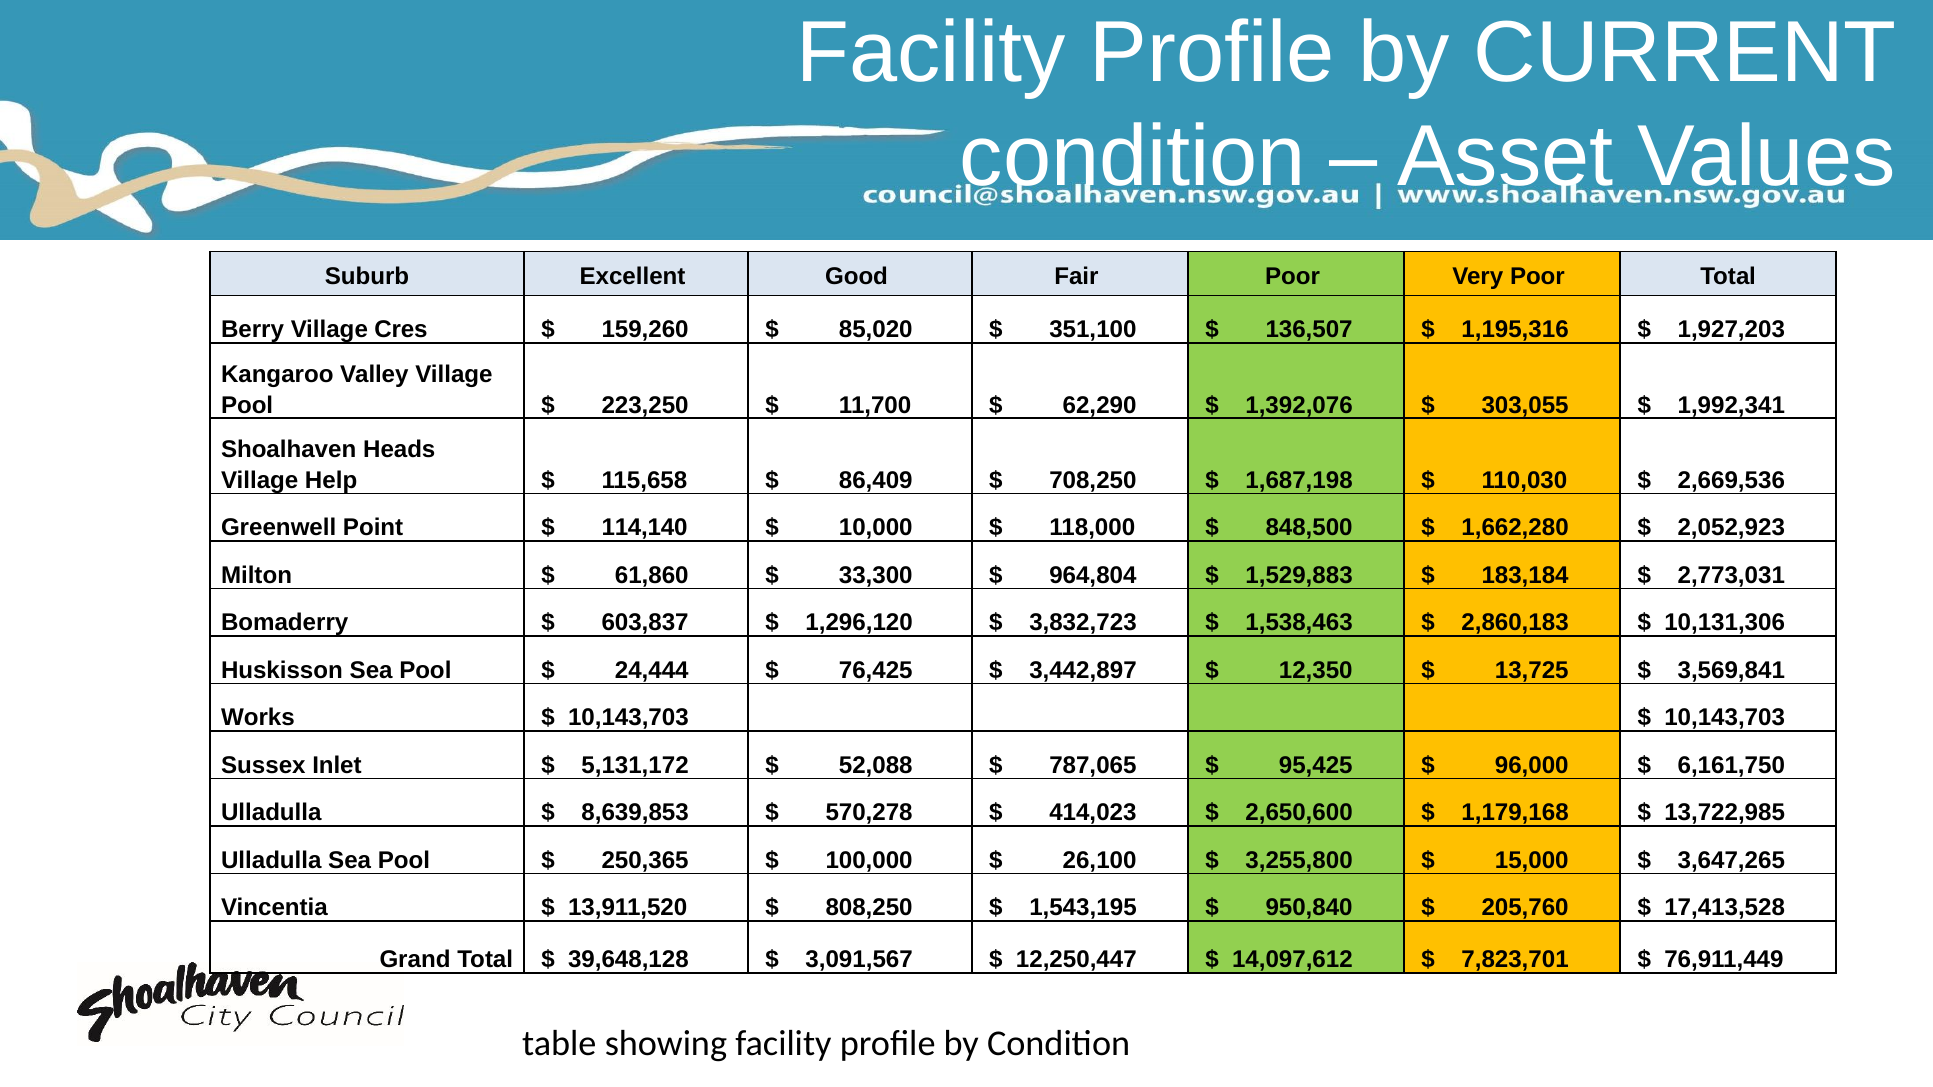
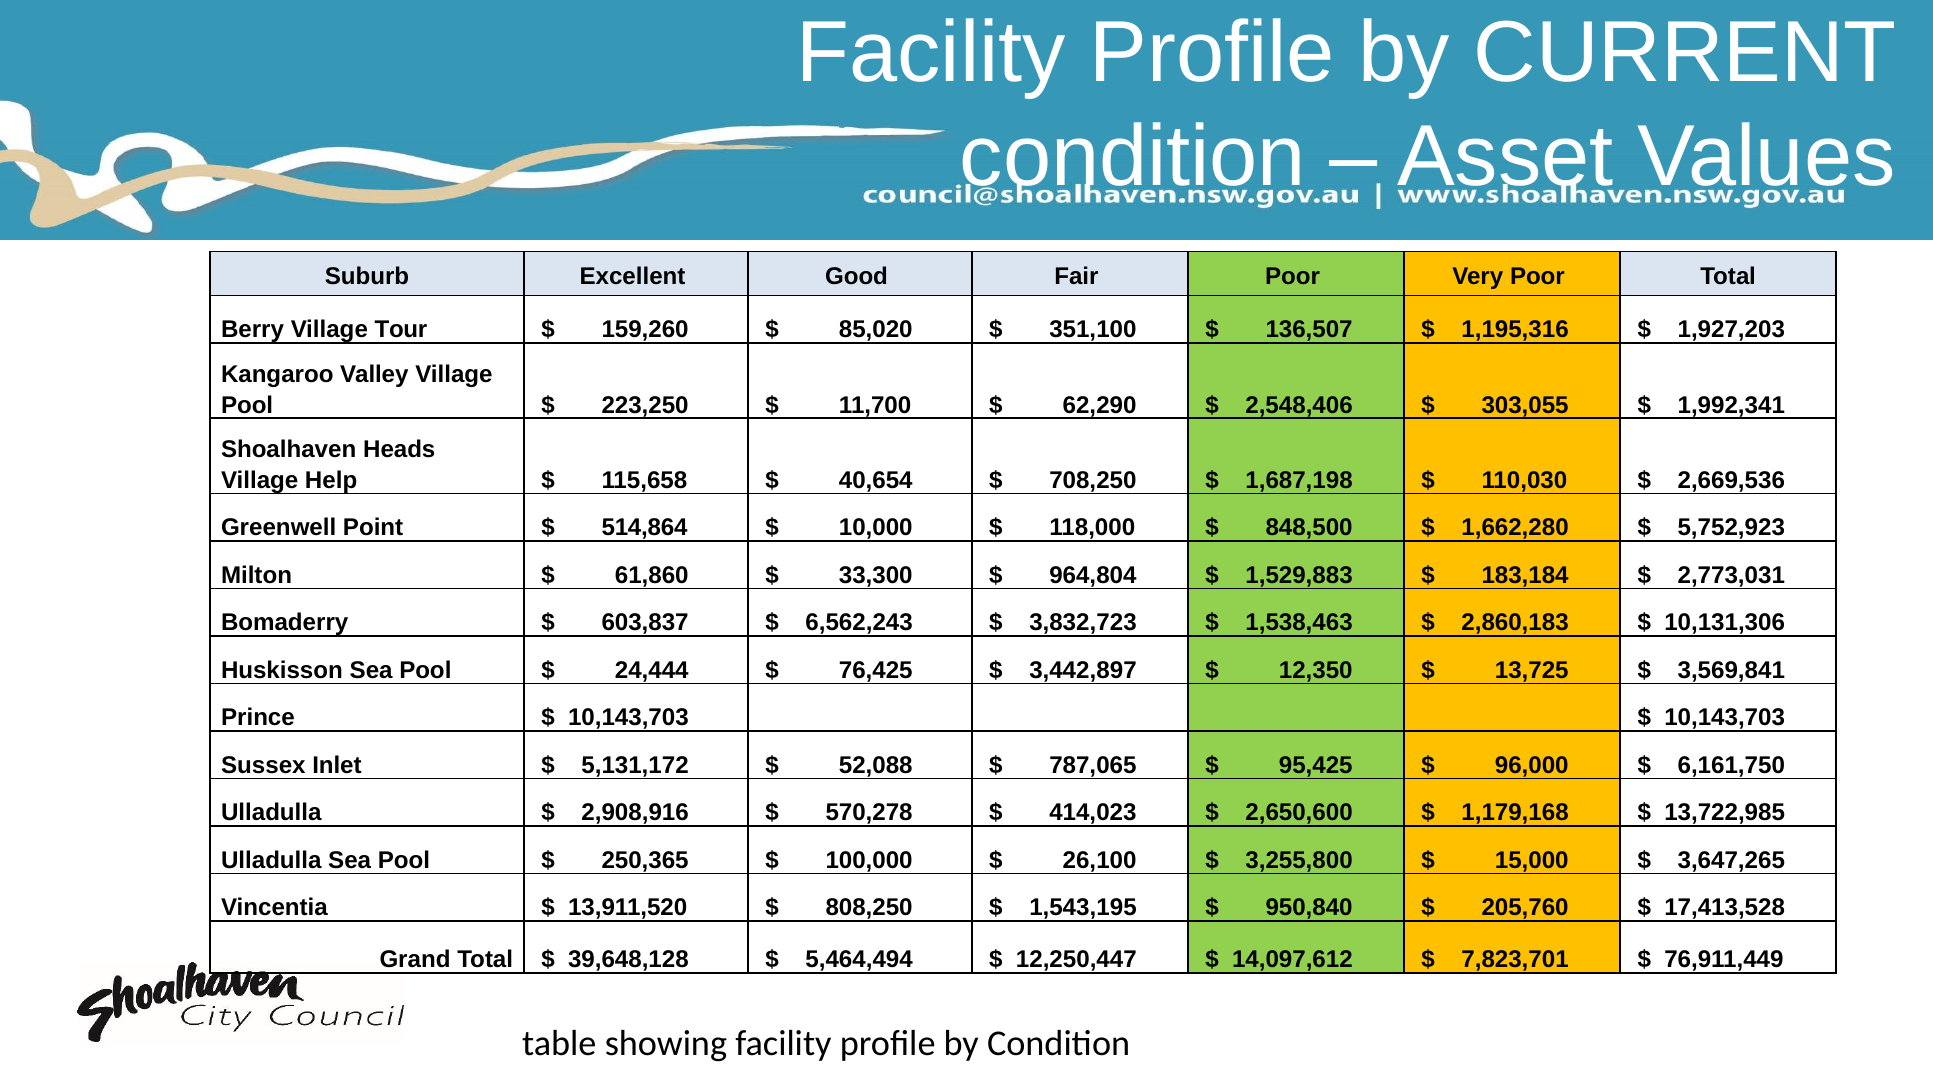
Cres: Cres -> Tour
1,392,076: 1,392,076 -> 2,548,406
86,409: 86,409 -> 40,654
114,140: 114,140 -> 514,864
2,052,923: 2,052,923 -> 5,752,923
1,296,120: 1,296,120 -> 6,562,243
Works: Works -> Prince
8,639,853: 8,639,853 -> 2,908,916
3,091,567: 3,091,567 -> 5,464,494
